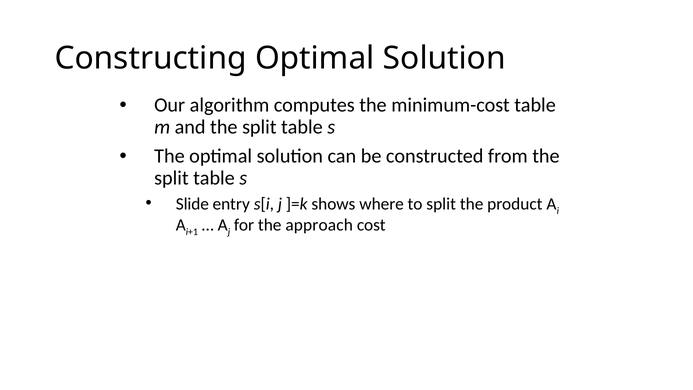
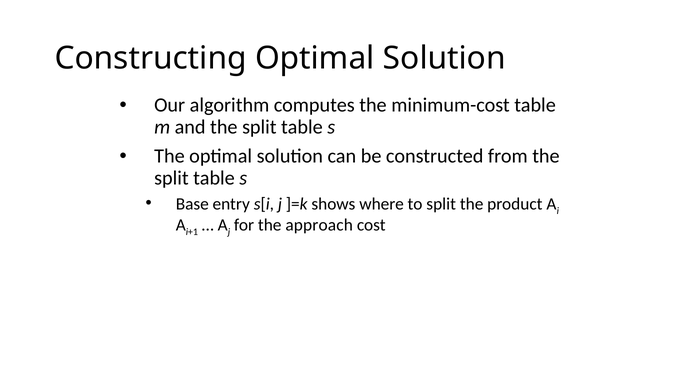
Slide: Slide -> Base
